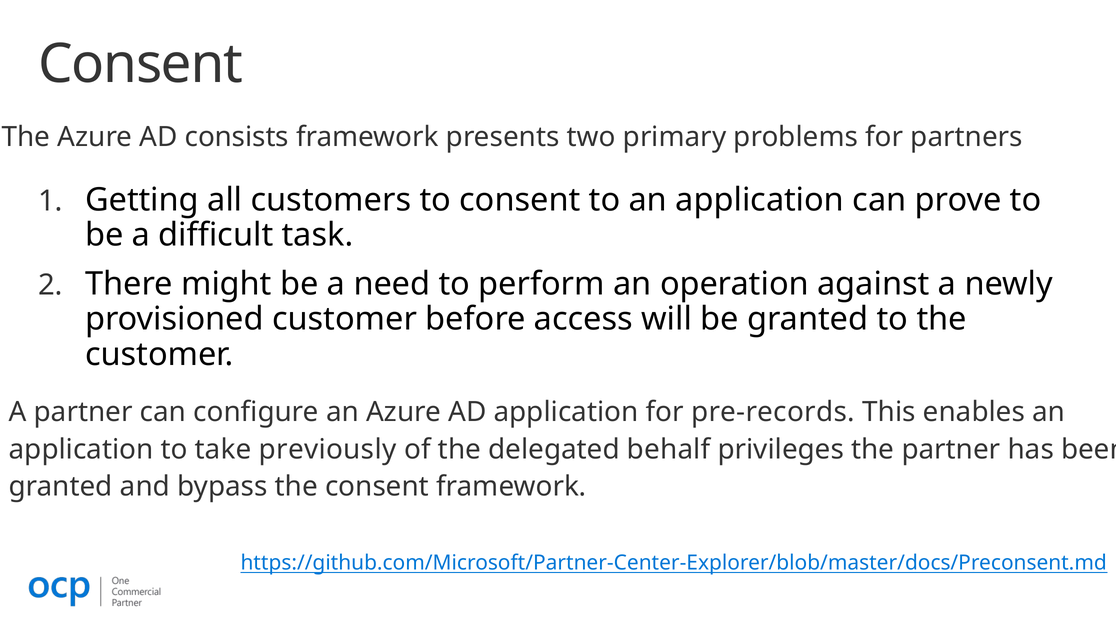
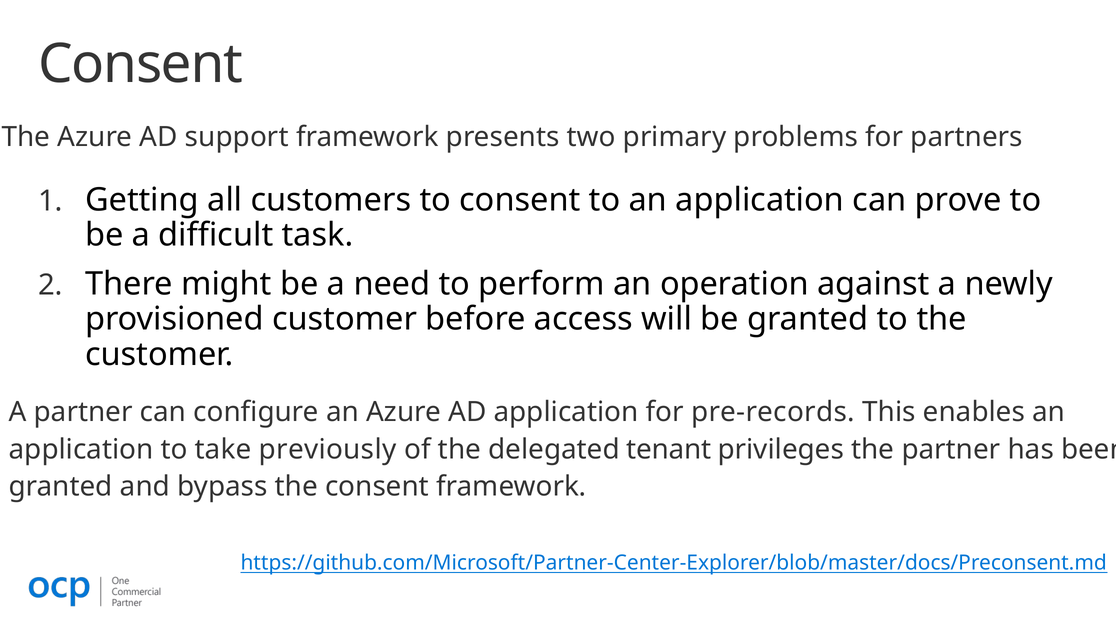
consists: consists -> support
behalf: behalf -> tenant
